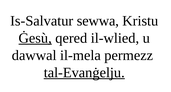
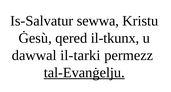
Ġesù underline: present -> none
il-wlied: il-wlied -> il-tkunx
il-mela: il-mela -> il-tarki
